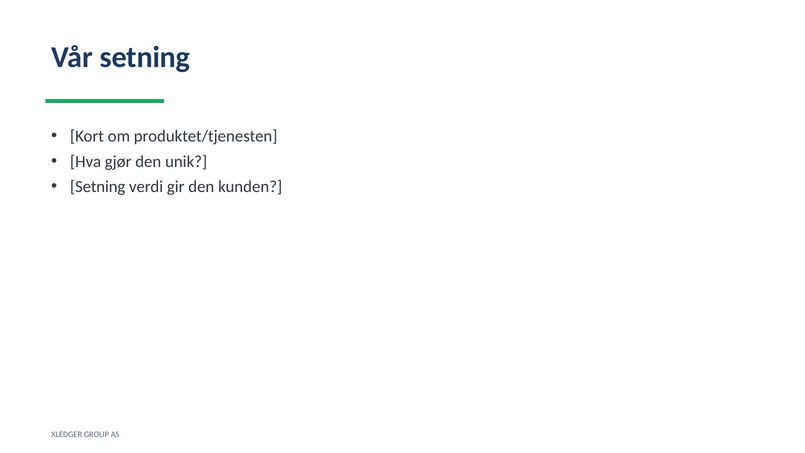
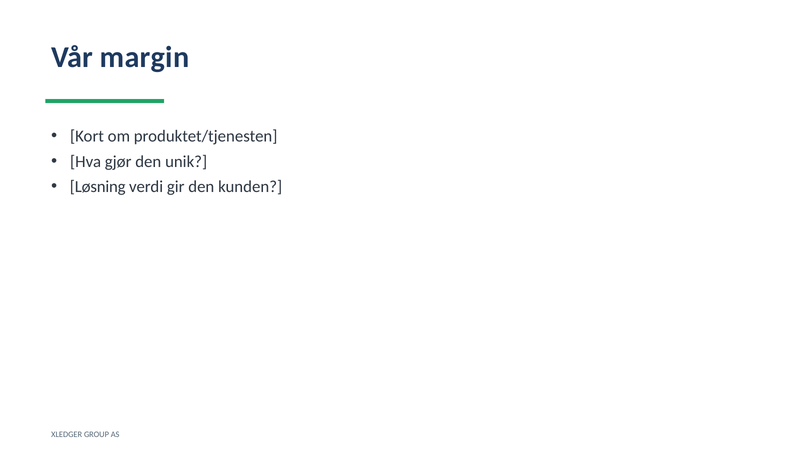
Vår setning: setning -> margin
Setning at (98, 187): Setning -> Løsning
